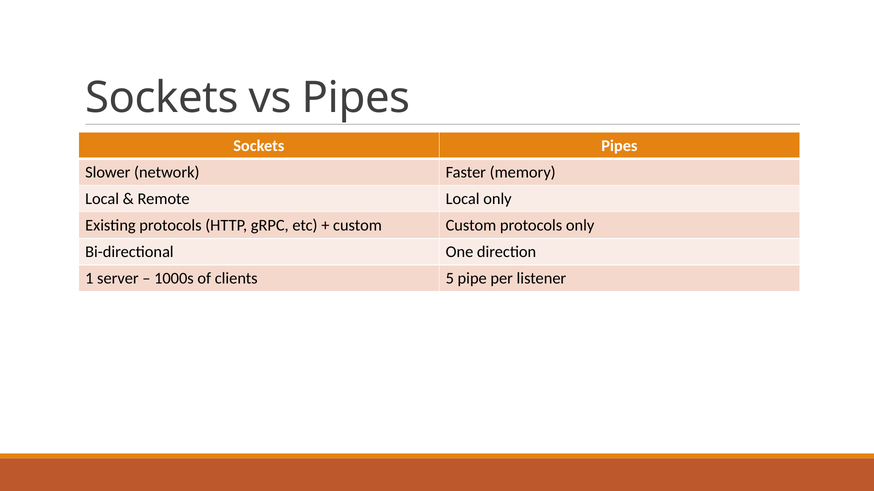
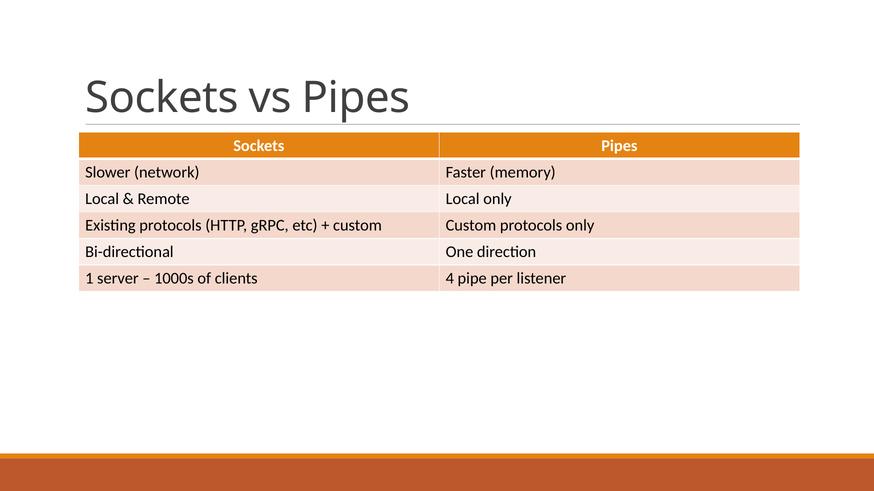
5: 5 -> 4
